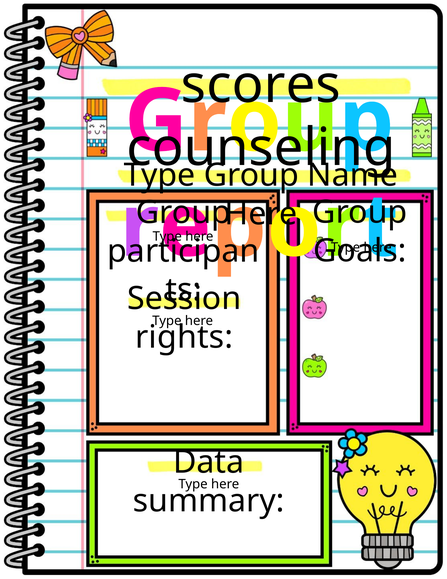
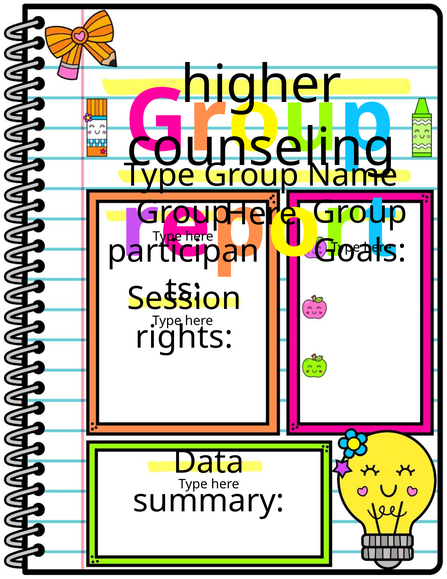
scores: scores -> higher
